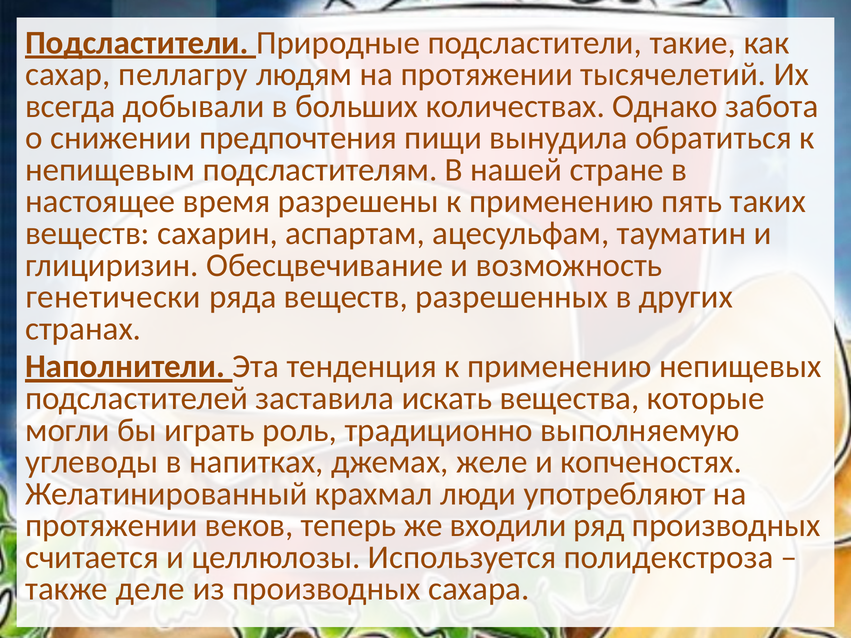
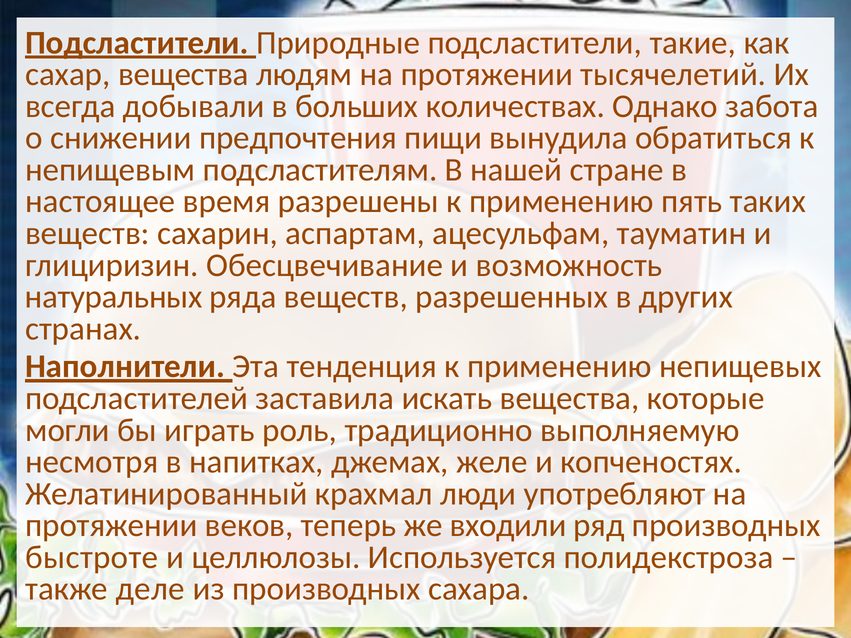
сахар пеллагру: пеллагру -> вещества
генетически: генетически -> натуральных
углеводы: углеводы -> несмотря
считается: считается -> быстроте
